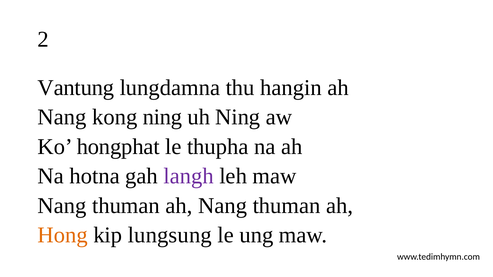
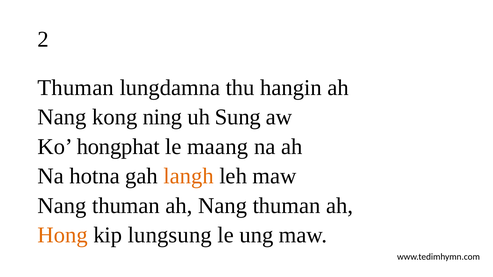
Vantung at (76, 88): Vantung -> Thuman
uh Ning: Ning -> Sung
thupha: thupha -> maang
langh colour: purple -> orange
